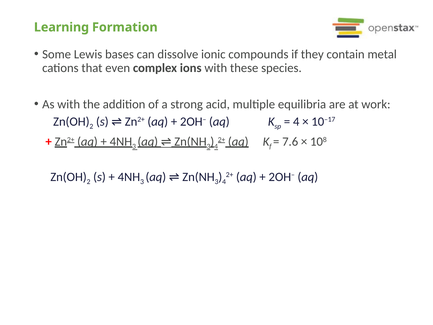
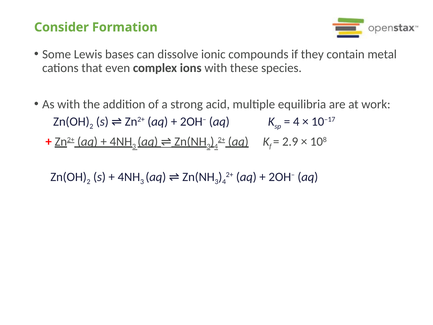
Learning: Learning -> Consider
7.6: 7.6 -> 2.9
